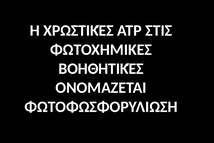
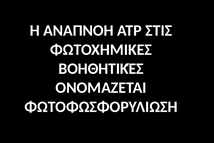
ΧΡΩΣΤΙΚΈΣ: ΧΡΩΣΤΙΚΈΣ -> ΑΝΑΠΝΟΗ
